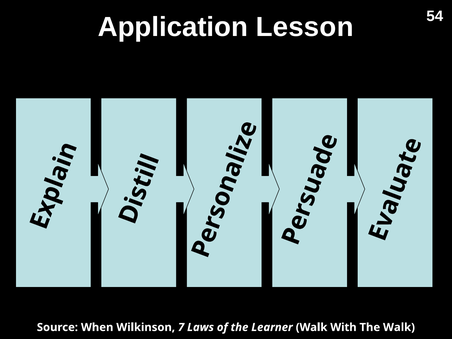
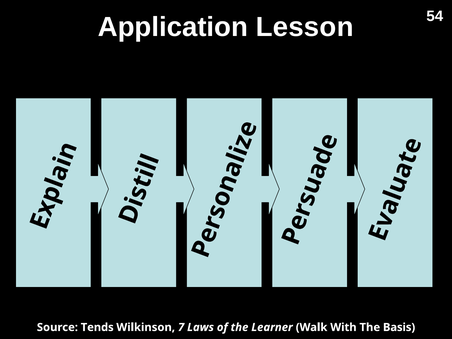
When: When -> Tends
The Walk: Walk -> Basis
